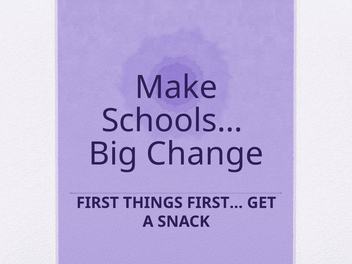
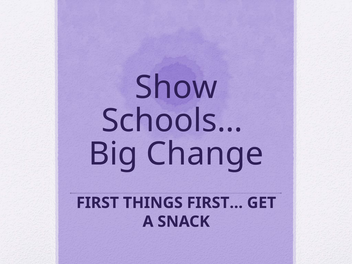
Make: Make -> Show
